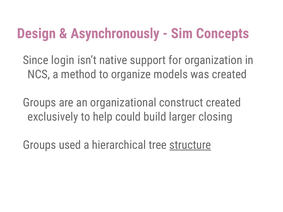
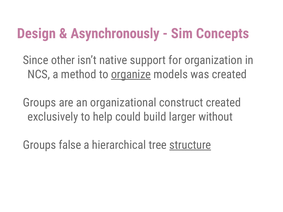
login: login -> other
organize underline: none -> present
closing: closing -> without
used: used -> false
